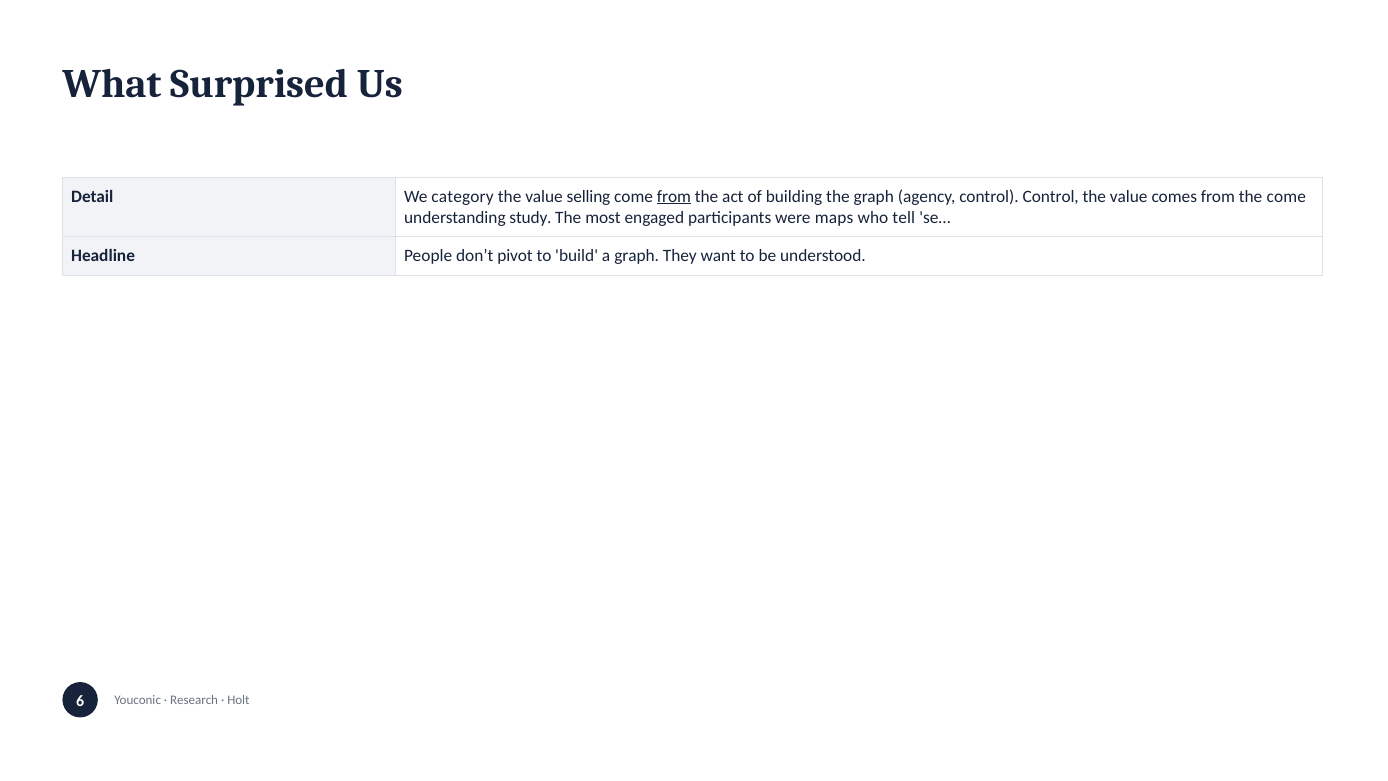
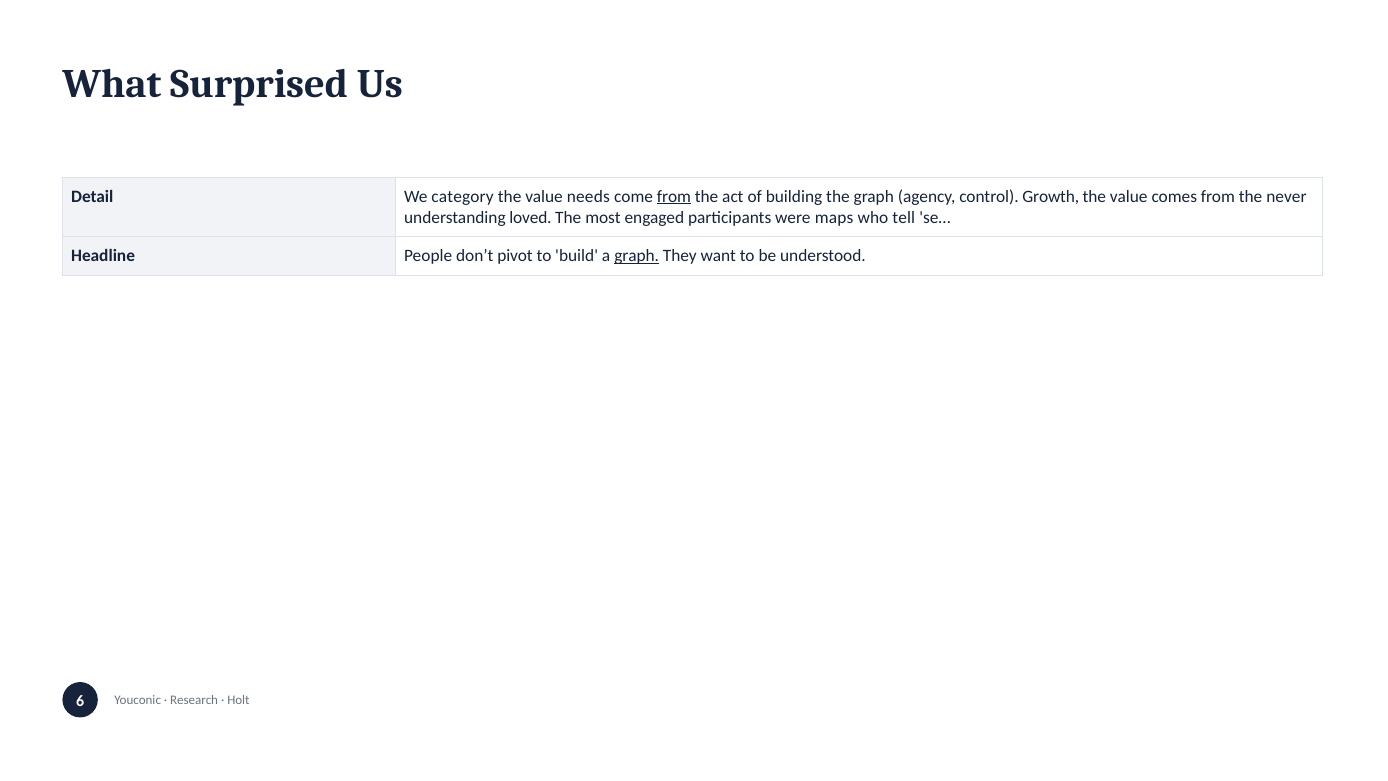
selling: selling -> needs
control Control: Control -> Growth
the come: come -> never
study: study -> loved
graph at (637, 256) underline: none -> present
